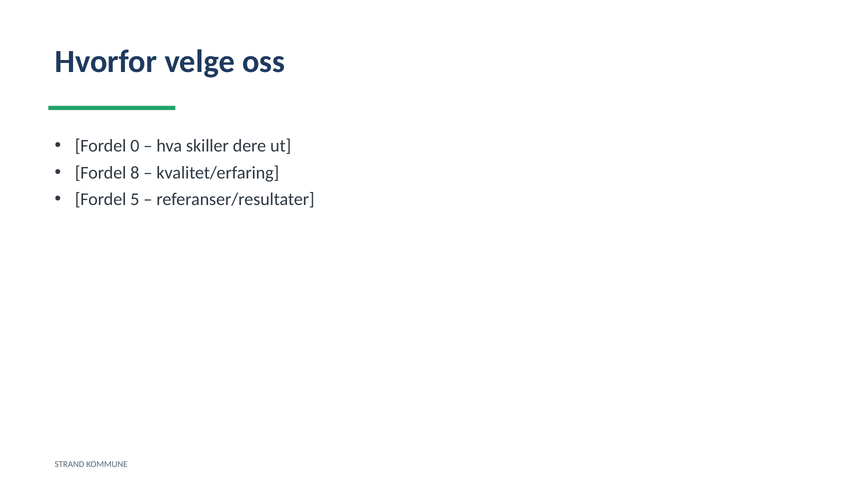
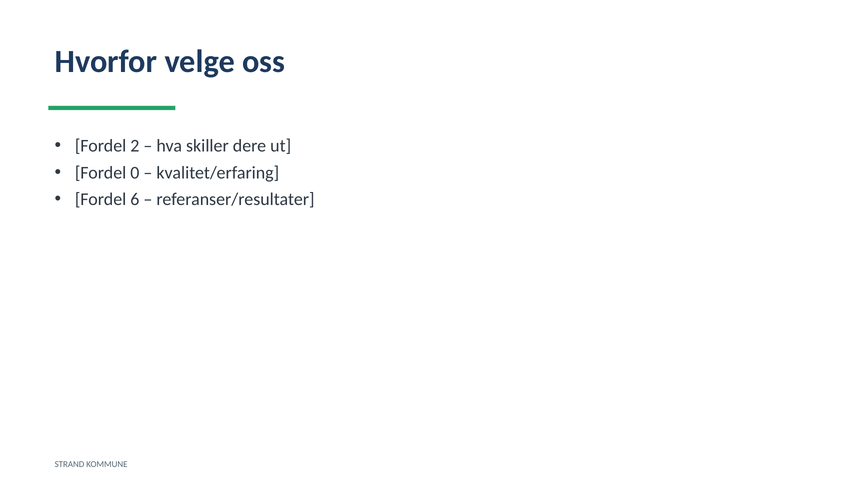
0: 0 -> 2
8: 8 -> 0
5: 5 -> 6
